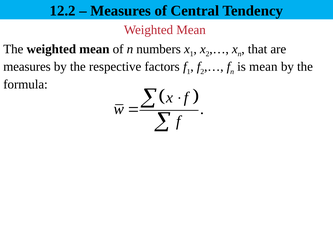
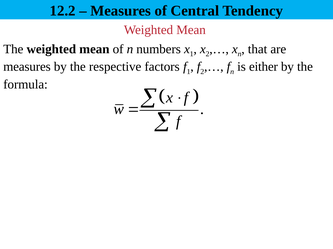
is mean: mean -> either
